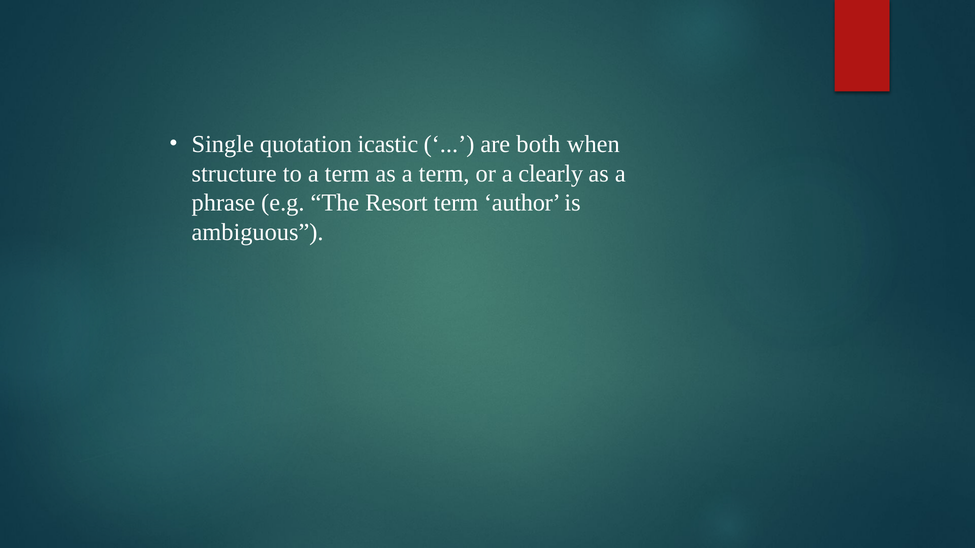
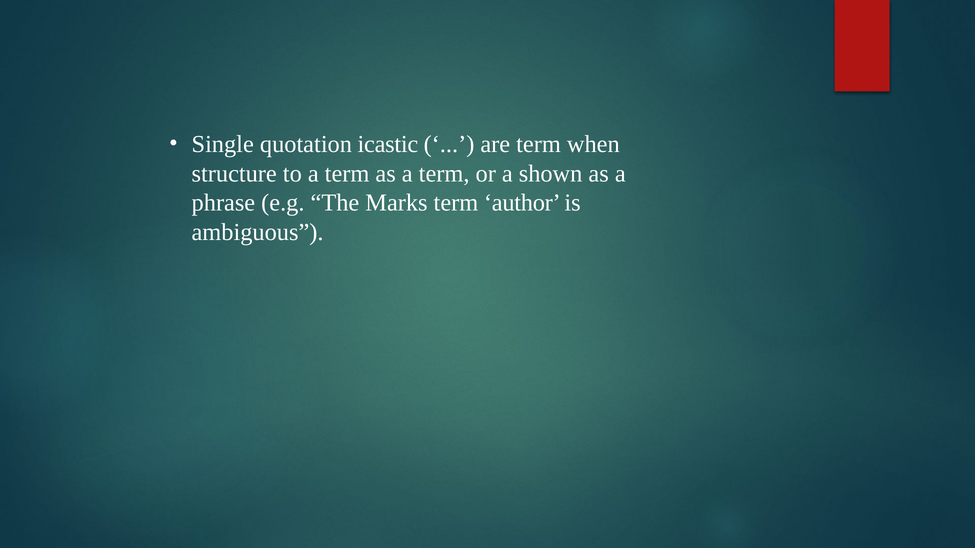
are both: both -> term
clearly: clearly -> shown
Resort: Resort -> Marks
